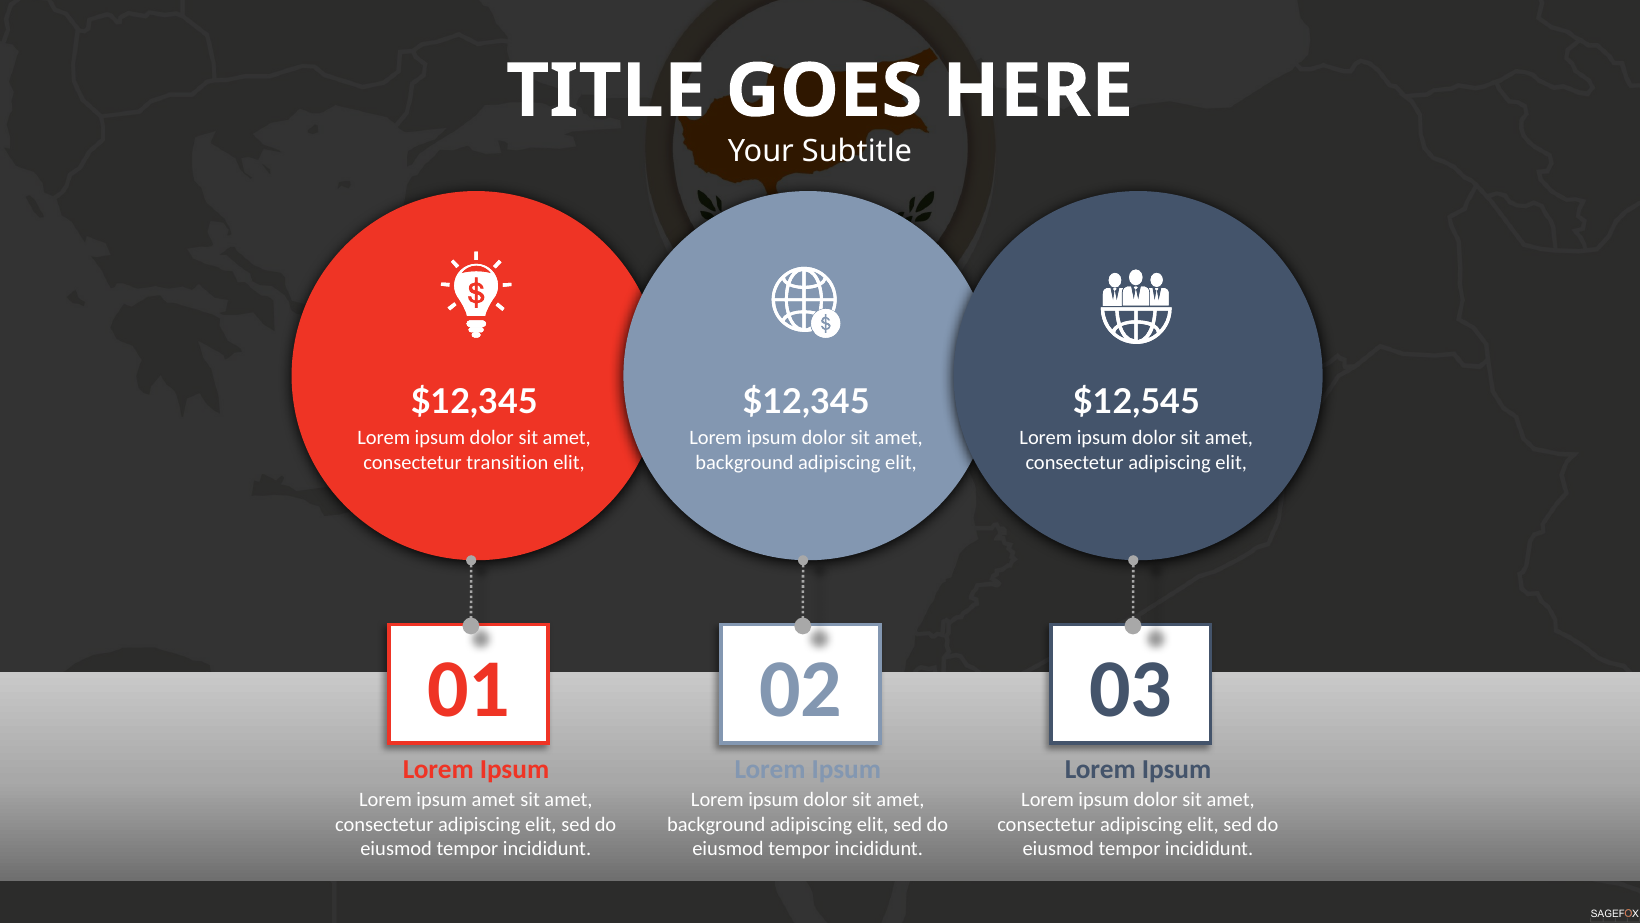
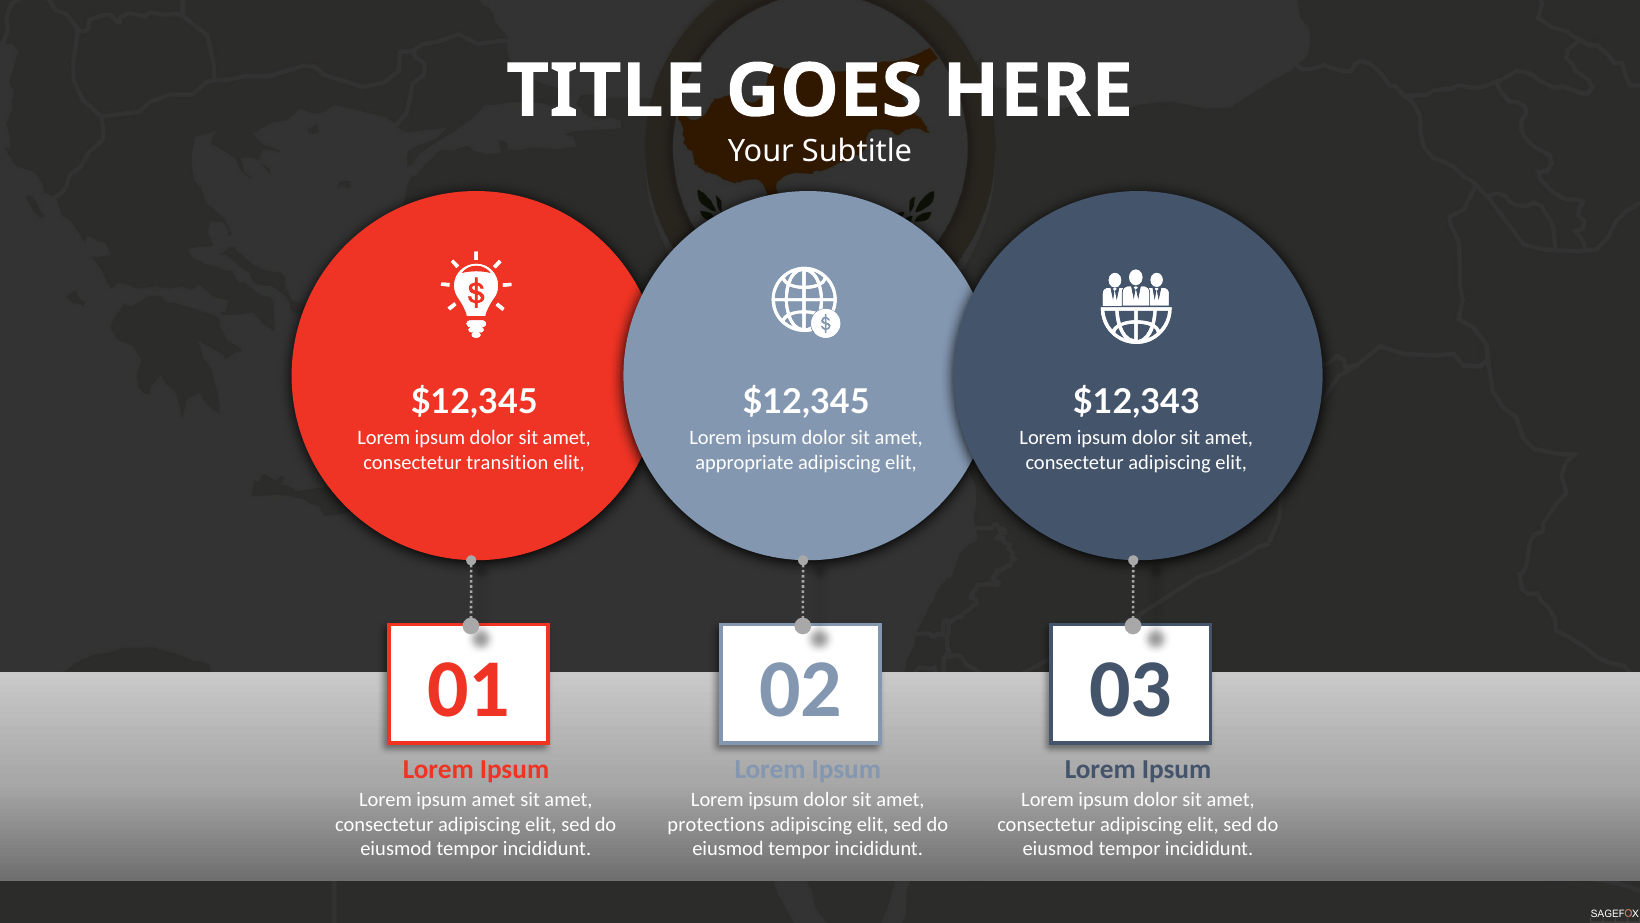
$12,545: $12,545 -> $12,343
background at (744, 462): background -> appropriate
background at (716, 824): background -> protections
